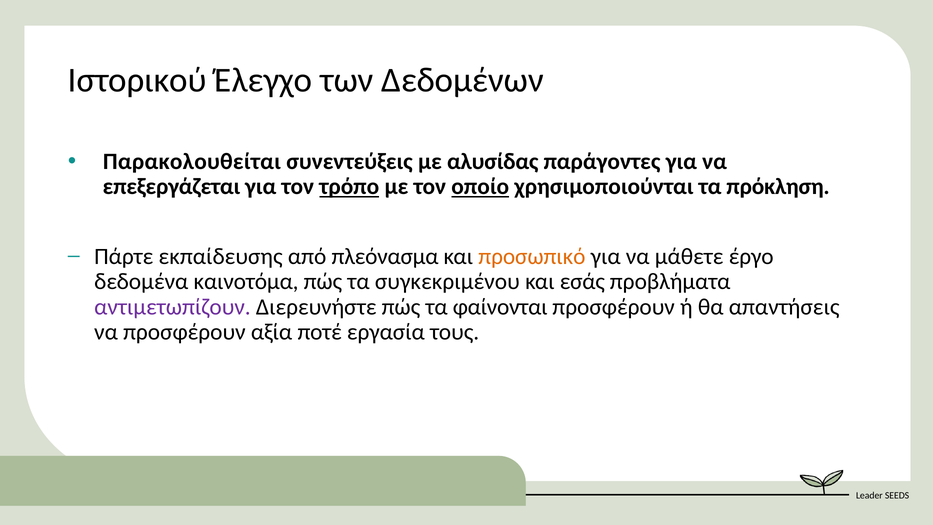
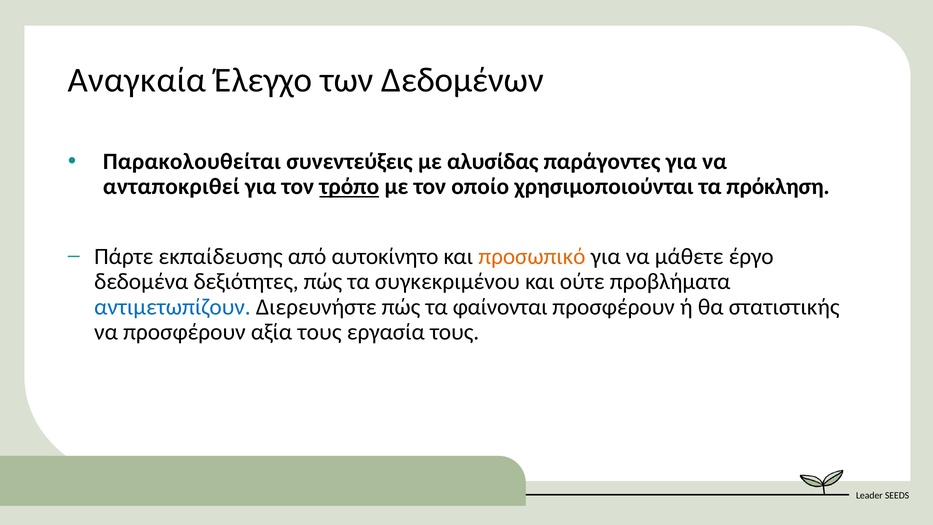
Ιστορικού: Ιστορικού -> Αναγκαία
επεξεργάζεται: επεξεργάζεται -> ανταποκριθεί
οποίο underline: present -> none
πλεόνασμα: πλεόνασμα -> αυτοκίνητο
καινοτόμα: καινοτόμα -> δεξιότητες
εσάς: εσάς -> ούτε
αντιμετωπίζουν colour: purple -> blue
απαντήσεις: απαντήσεις -> στατιστικής
αξία ποτέ: ποτέ -> τους
